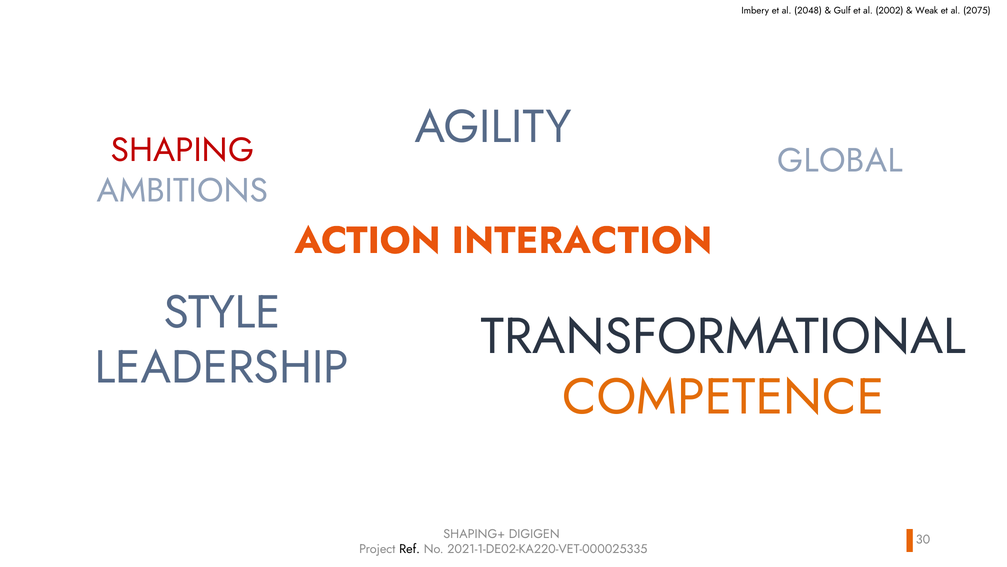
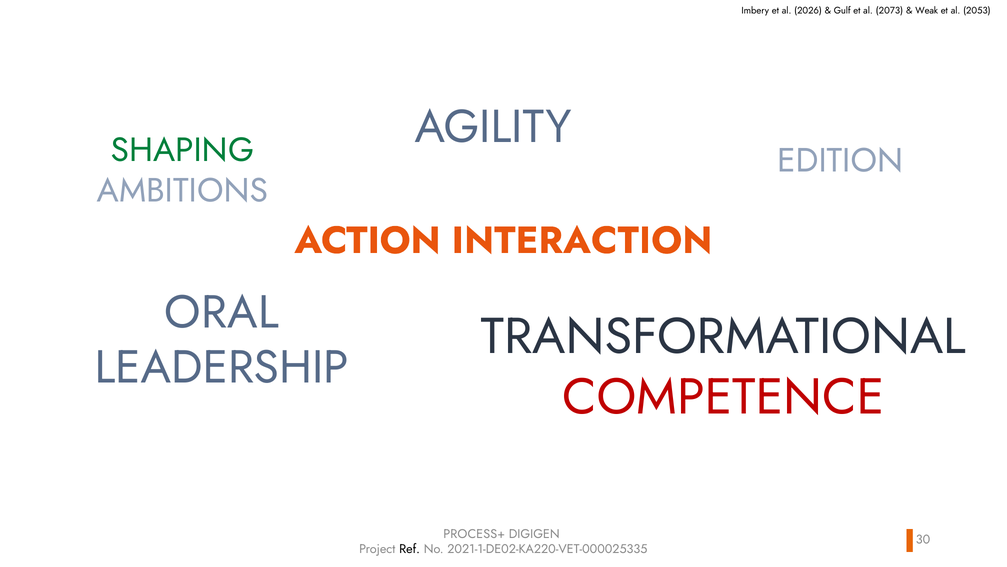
2048: 2048 -> 2026
2002: 2002 -> 2073
2075: 2075 -> 2053
SHAPING colour: red -> green
GLOBAL: GLOBAL -> EDITION
STYLE: STYLE -> ORAL
COMPETENCE colour: orange -> red
SHAPING+: SHAPING+ -> PROCESS+
